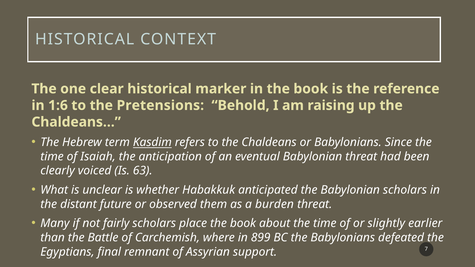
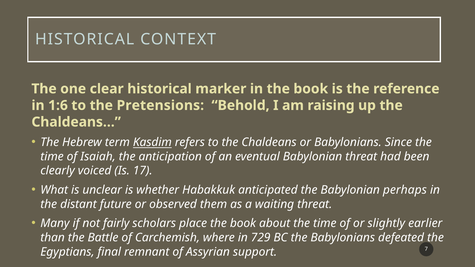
63: 63 -> 17
Babylonian scholars: scholars -> perhaps
burden: burden -> waiting
899: 899 -> 729
